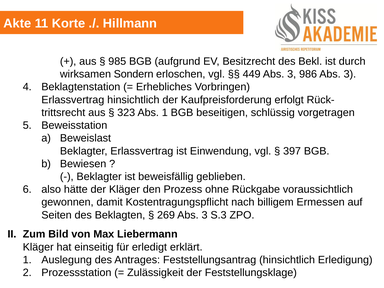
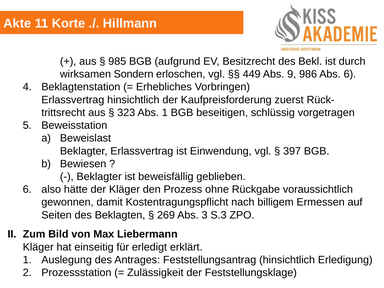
449 Abs 3: 3 -> 9
986 Abs 3: 3 -> 6
erfolgt: erfolgt -> zuerst
